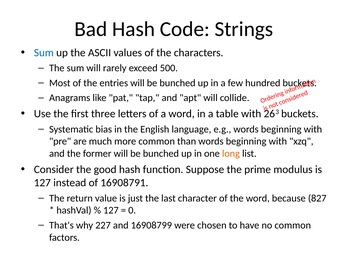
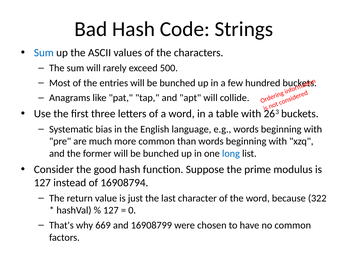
long colour: orange -> blue
16908791: 16908791 -> 16908794
827: 827 -> 322
227: 227 -> 669
